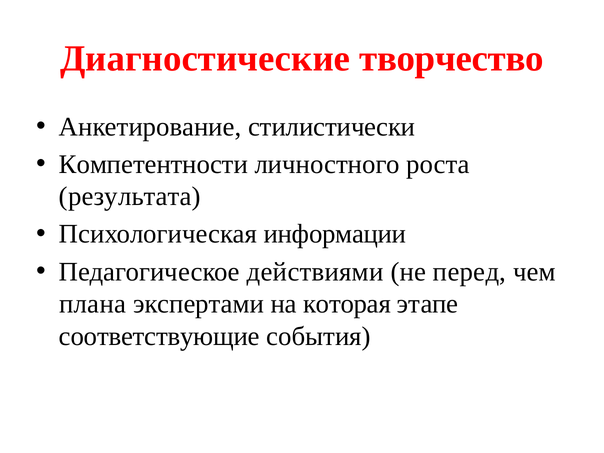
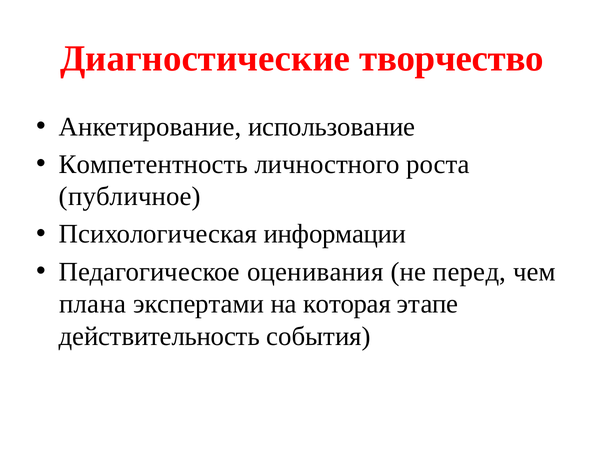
стилистически: стилистически -> использование
Компетентности: Компетентности -> Компетентность
результата: результата -> публичное
действиями: действиями -> оценивания
соответствующие: соответствующие -> действительность
